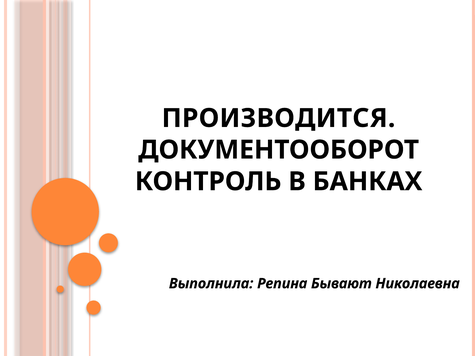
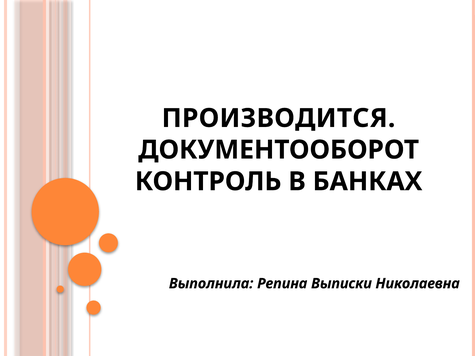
Бывают: Бывают -> Выписки
